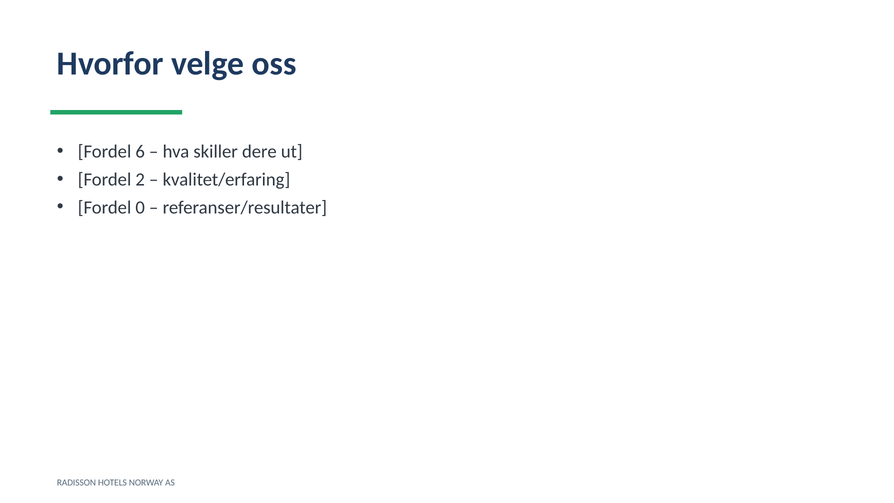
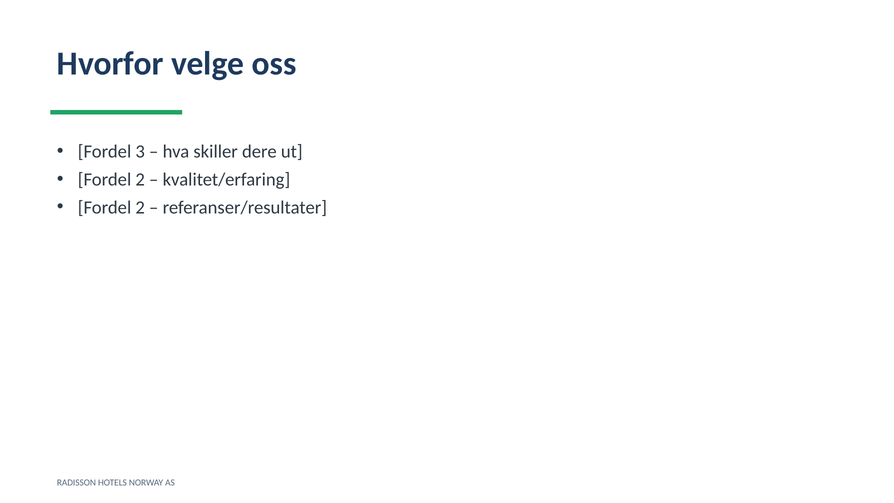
6: 6 -> 3
0 at (140, 207): 0 -> 2
